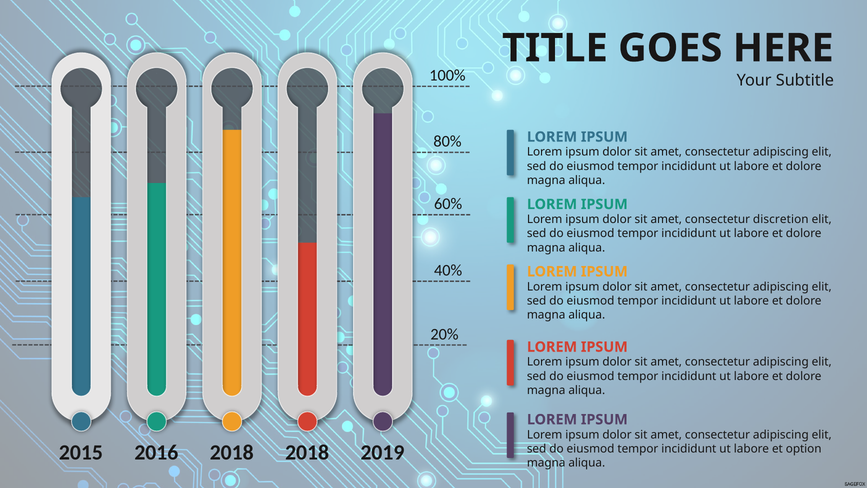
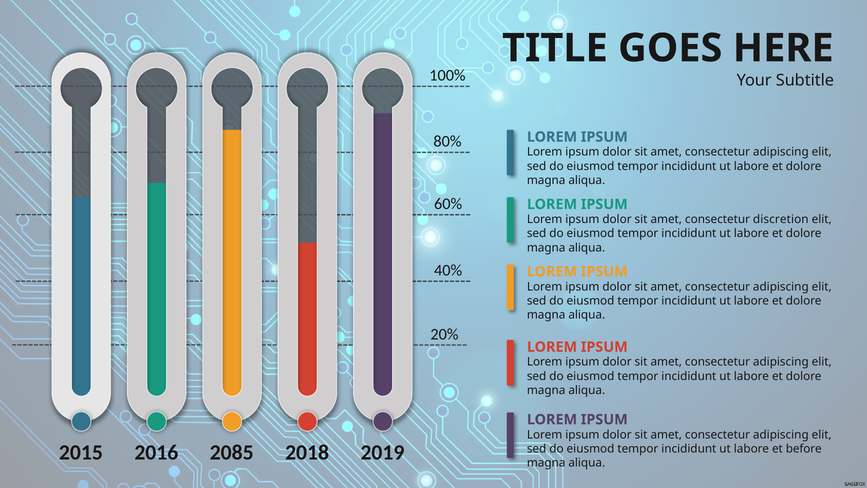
2016 2018: 2018 -> 2085
option: option -> before
